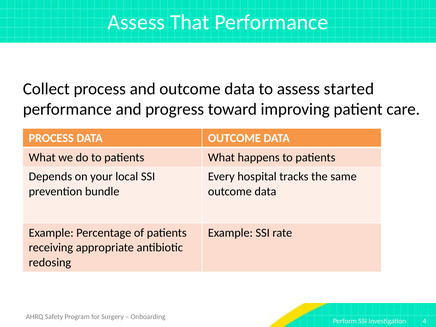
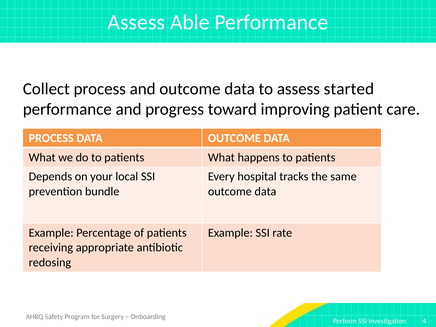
That: That -> Able
